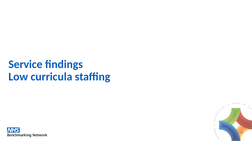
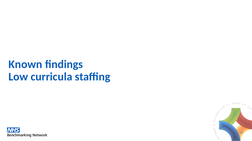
Service: Service -> Known
